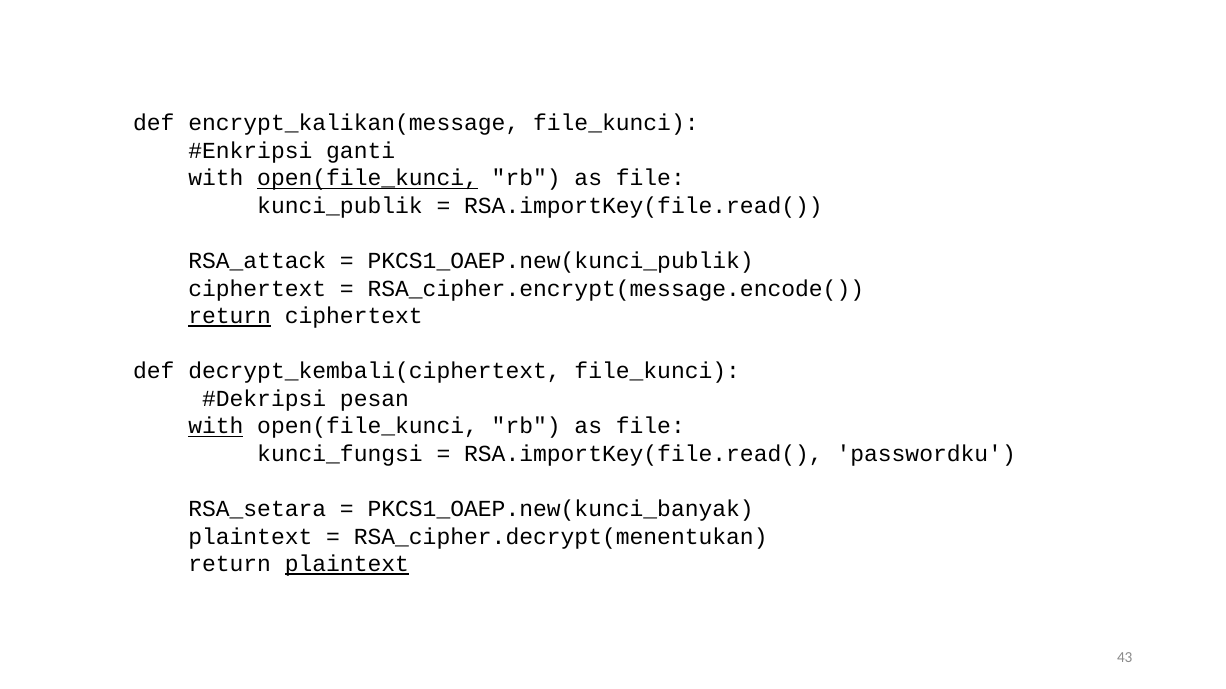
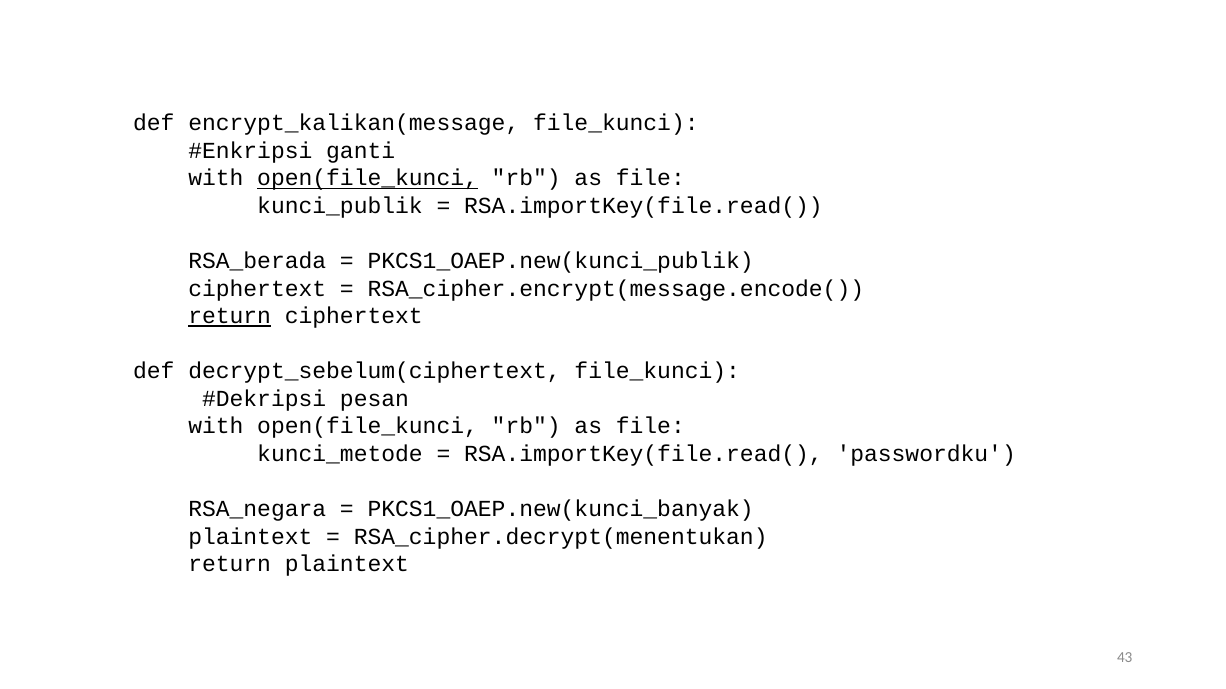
RSA_attack: RSA_attack -> RSA_berada
decrypt_kembali(ciphertext: decrypt_kembali(ciphertext -> decrypt_sebelum(ciphertext
with at (216, 427) underline: present -> none
kunci_fungsi: kunci_fungsi -> kunci_metode
RSA_setara: RSA_setara -> RSA_negara
plaintext at (347, 565) underline: present -> none
